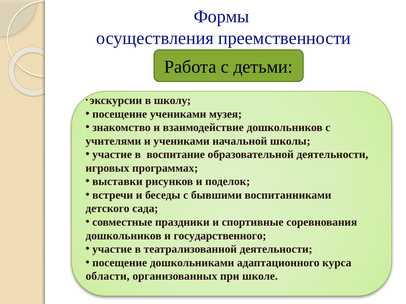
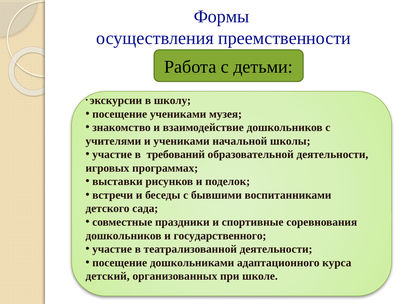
воспитание: воспитание -> требований
области: области -> детский
